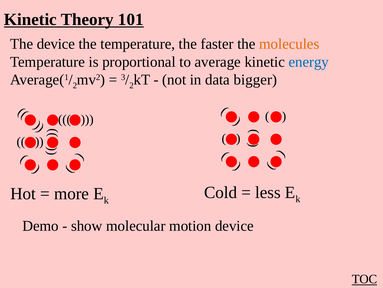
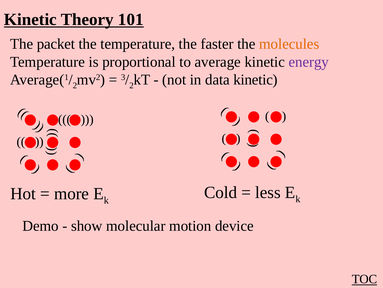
The device: device -> packet
energy colour: blue -> purple
data bigger: bigger -> kinetic
